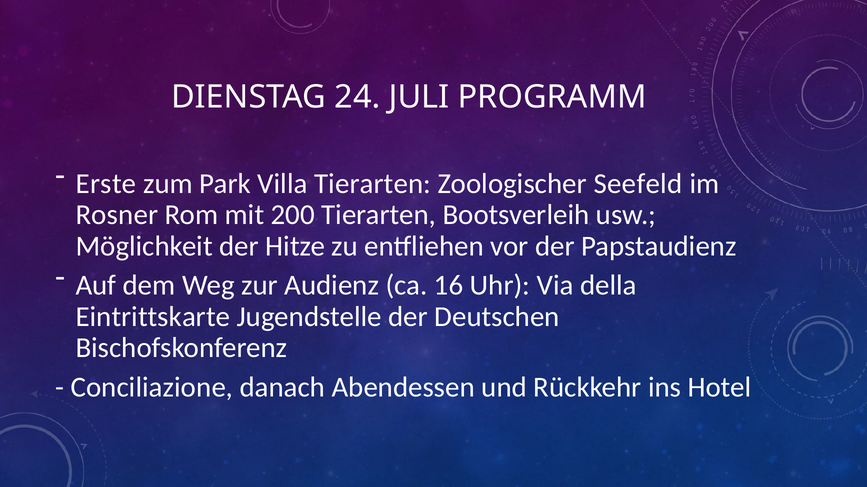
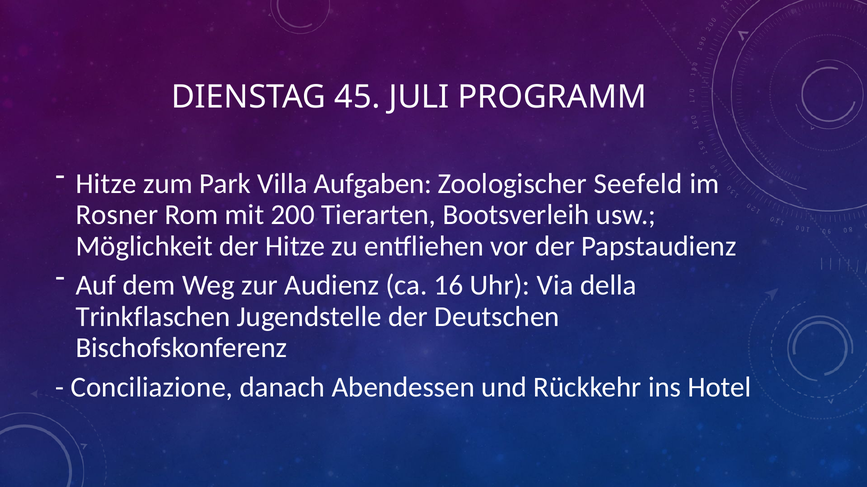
24: 24 -> 45
Erste at (106, 184): Erste -> Hitze
Villa Tierarten: Tierarten -> Aufgaben
Eintrittskarte: Eintrittskarte -> Trinkflaschen
